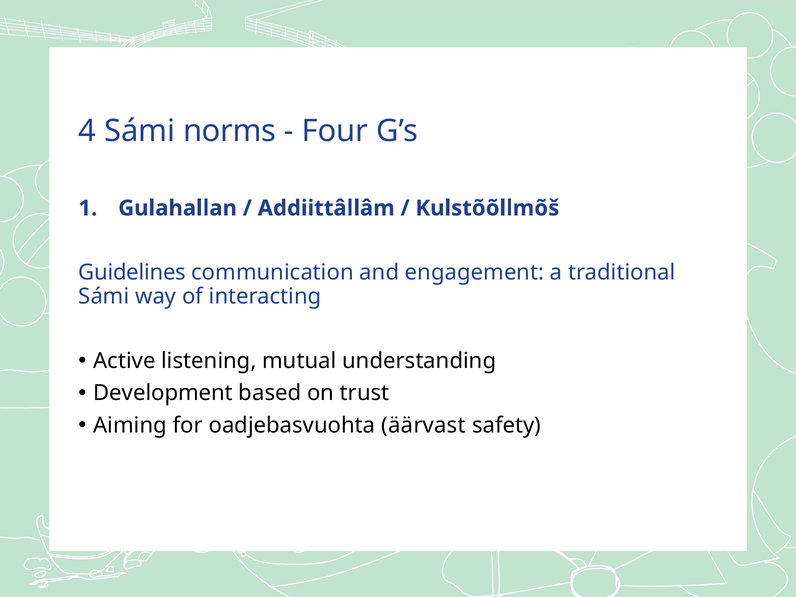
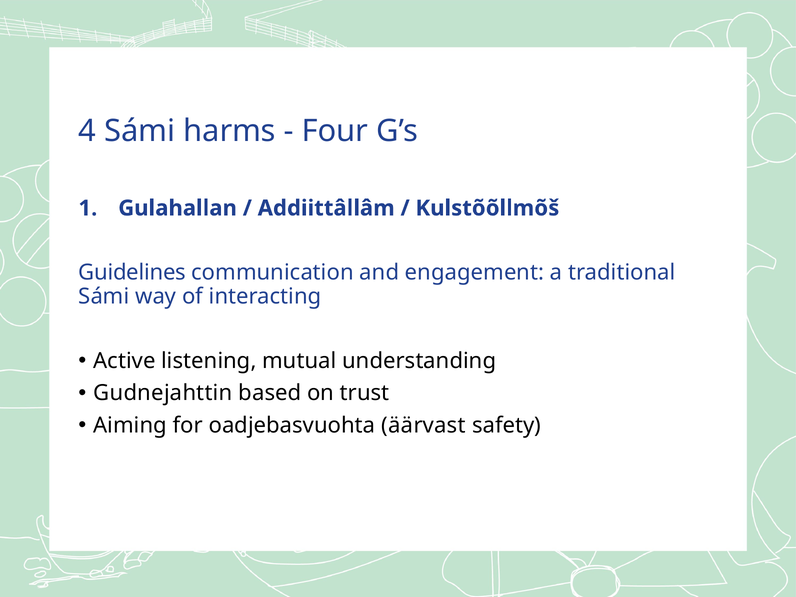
norms: norms -> harms
Development: Development -> Gudnejahttin
